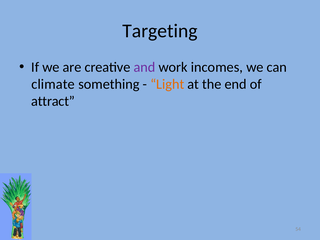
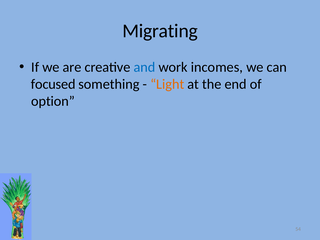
Targeting: Targeting -> Migrating
and colour: purple -> blue
climate: climate -> focused
attract: attract -> option
